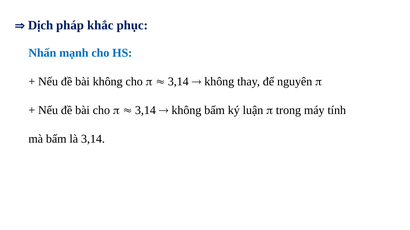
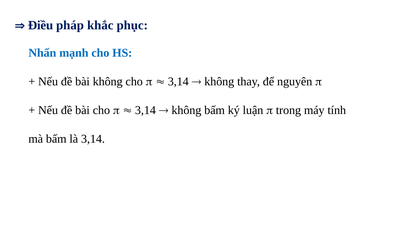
Dịch: Dịch -> Điều
